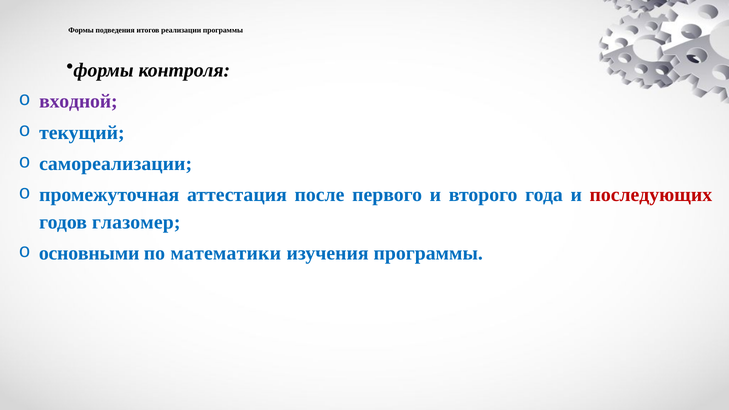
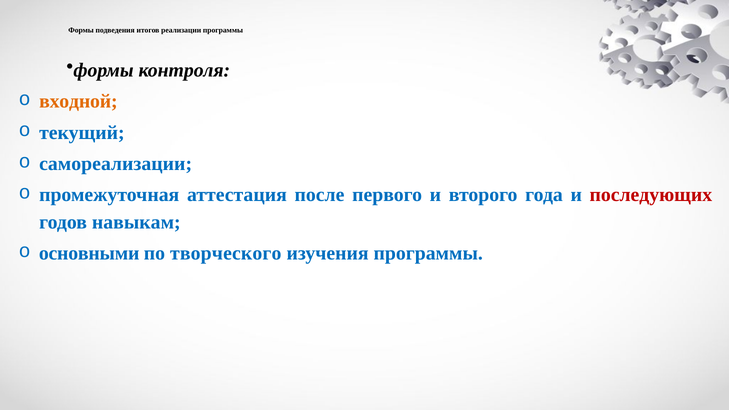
входной colour: purple -> orange
глазомер: глазомер -> навыкам
математики: математики -> творческого
